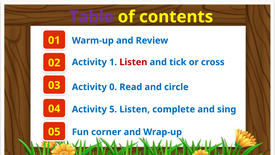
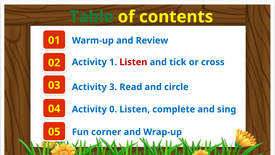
Table colour: purple -> green
0: 0 -> 3
5: 5 -> 0
